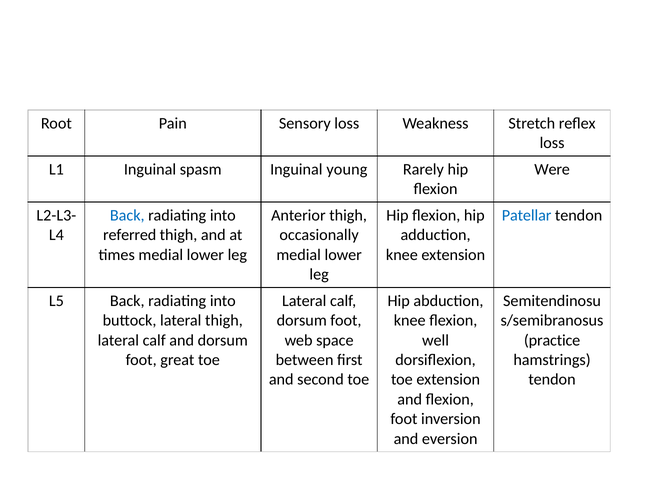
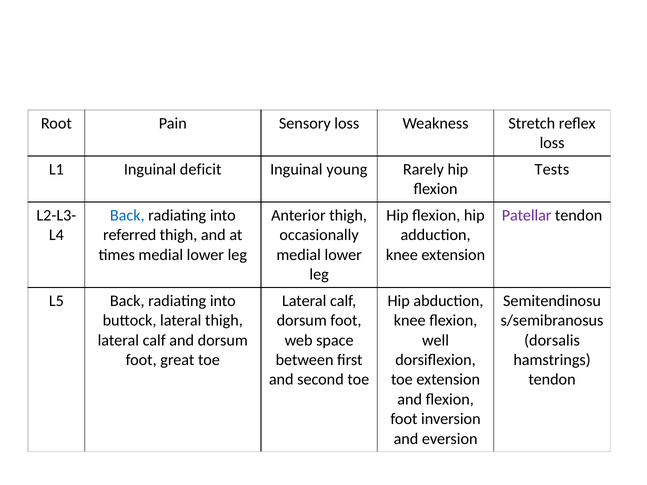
spasm: spasm -> deficit
Were: Were -> Tests
Patellar colour: blue -> purple
practice: practice -> dorsalis
